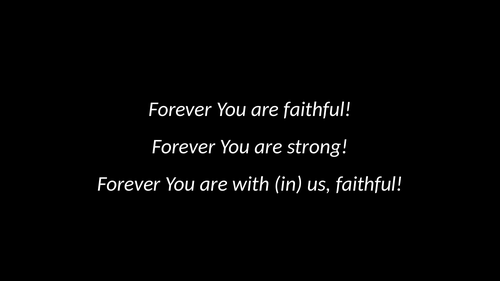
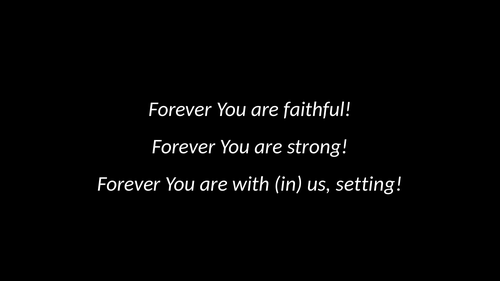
us faithful: faithful -> setting
